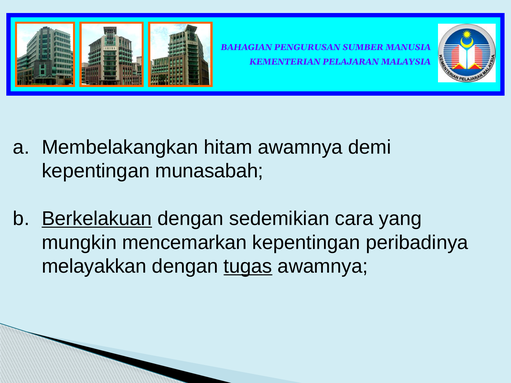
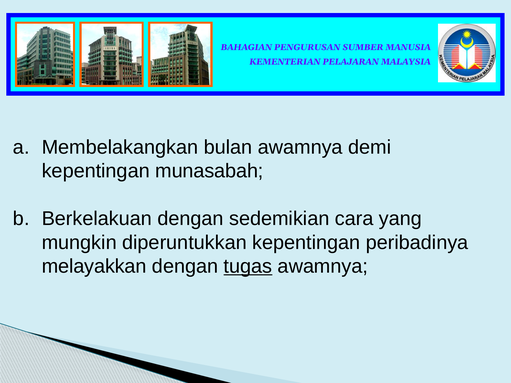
hitam: hitam -> bulan
Berkelakuan underline: present -> none
mencemarkan: mencemarkan -> diperuntukkan
